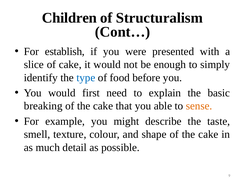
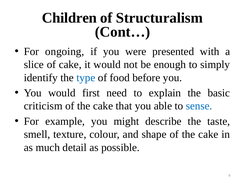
establish: establish -> ongoing
breaking: breaking -> criticism
sense colour: orange -> blue
